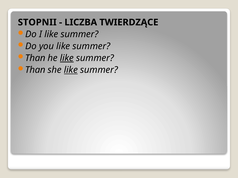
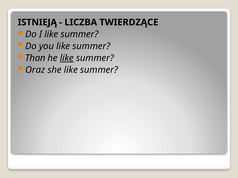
STOPNII: STOPNII -> ISTNIEJĄ
Than at (35, 70): Than -> Oraz
like at (71, 70) underline: present -> none
